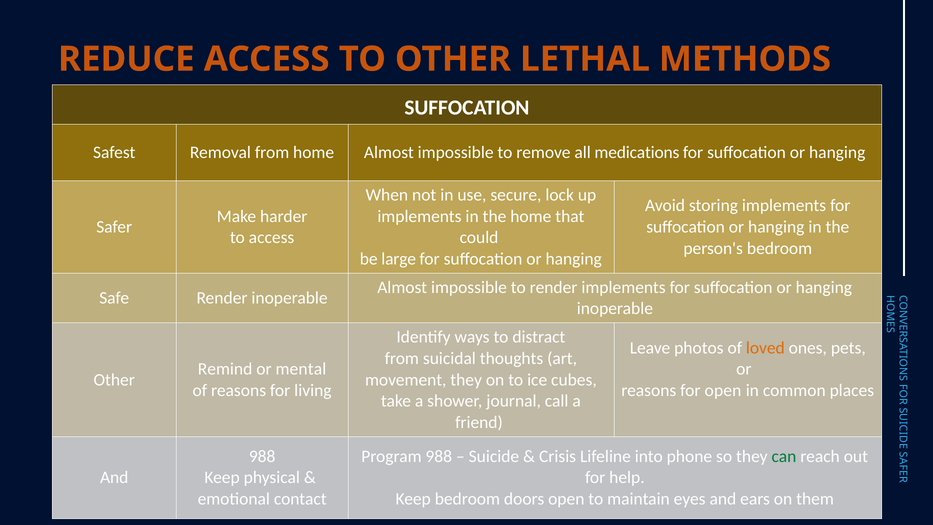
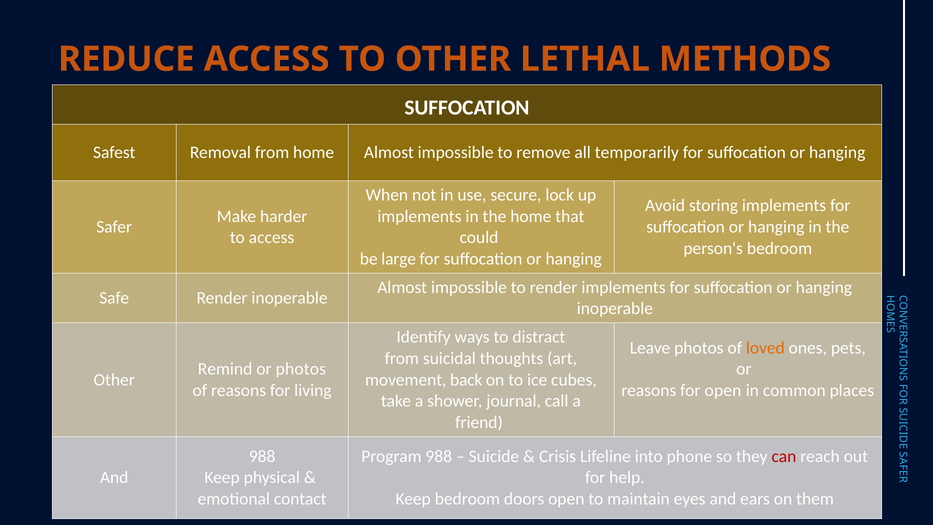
medications: medications -> temporarily
or mental: mental -> photos
movement they: they -> back
can colour: green -> red
